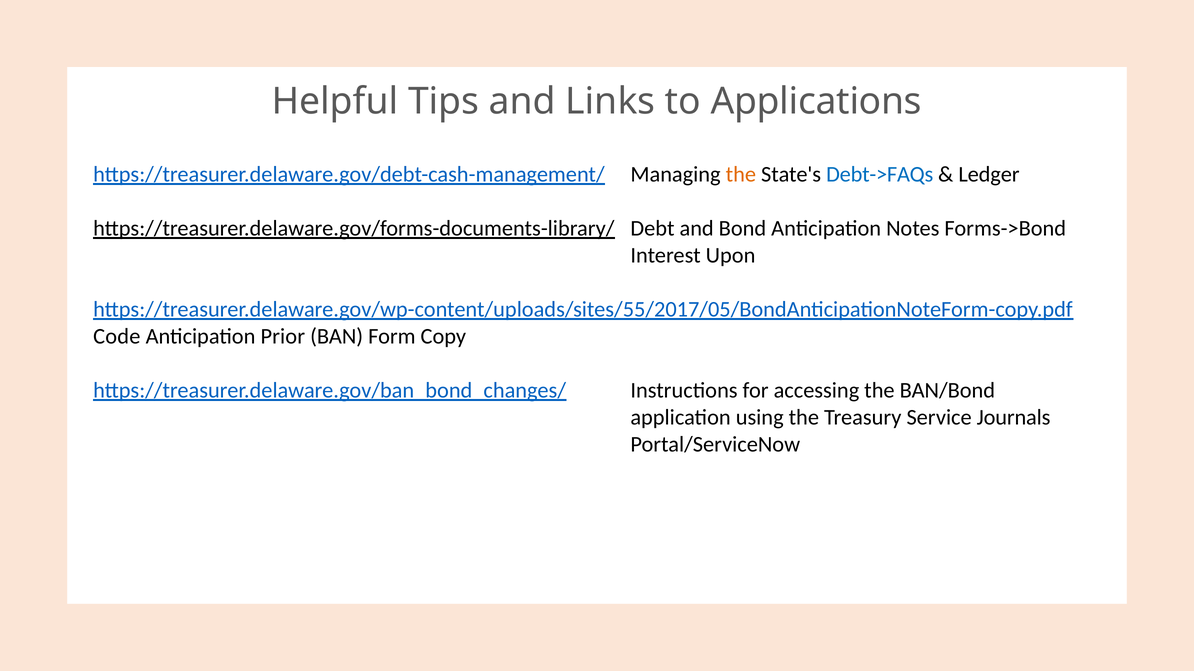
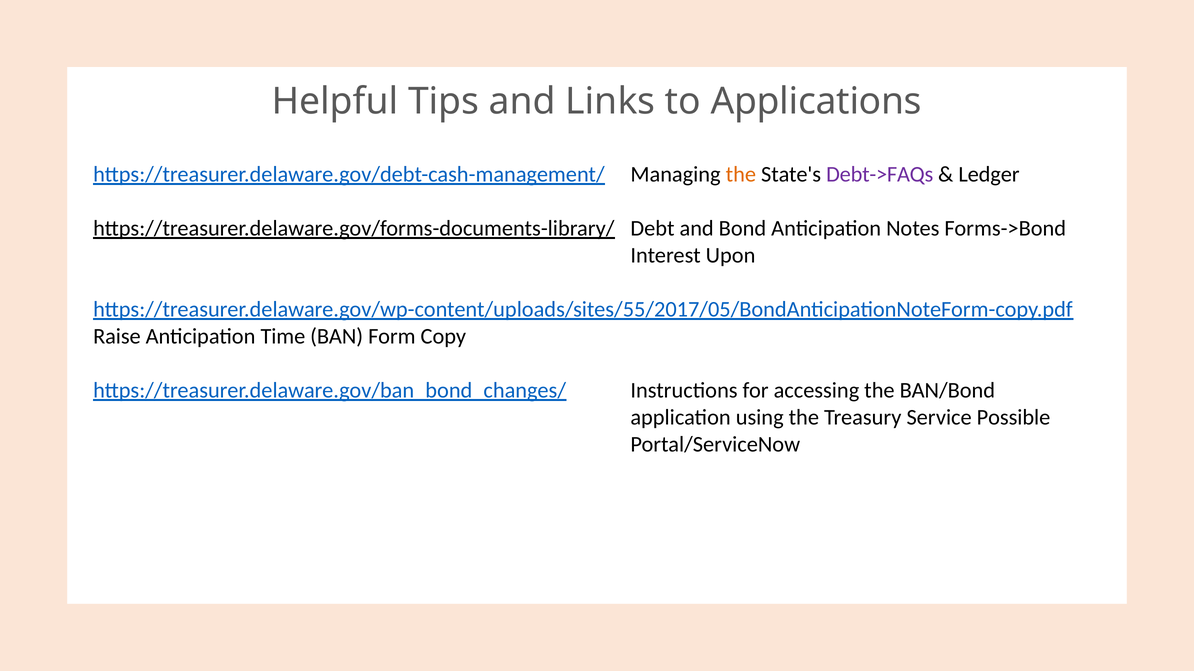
Debt->FAQs colour: blue -> purple
Code: Code -> Raise
Prior: Prior -> Time
Journals: Journals -> Possible
